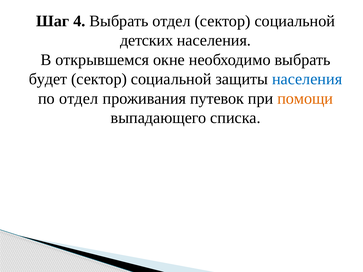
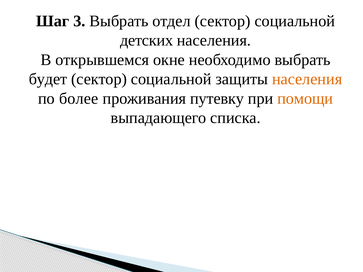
4: 4 -> 3
населения at (307, 79) colour: blue -> orange
по отдел: отдел -> более
путевок: путевок -> путевку
